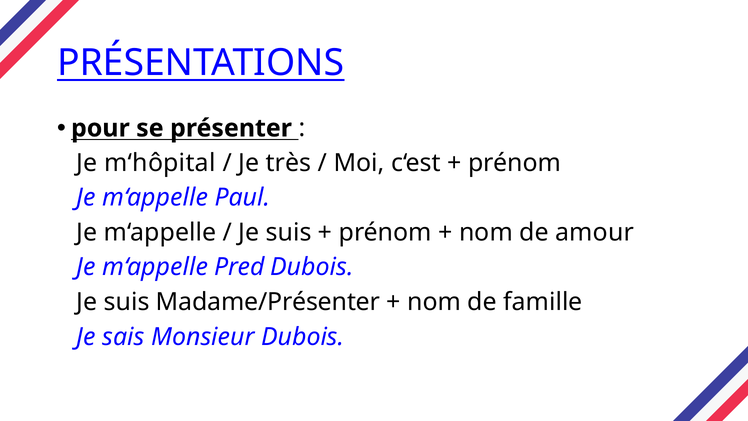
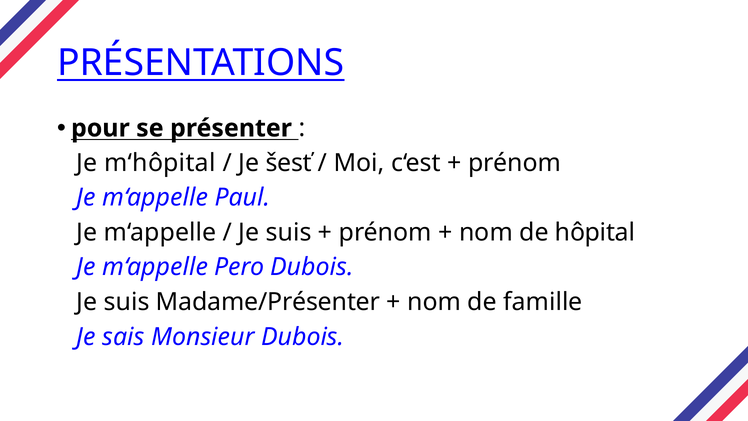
très: très -> šesť
amour: amour -> hôpital
Pred: Pred -> Pero
